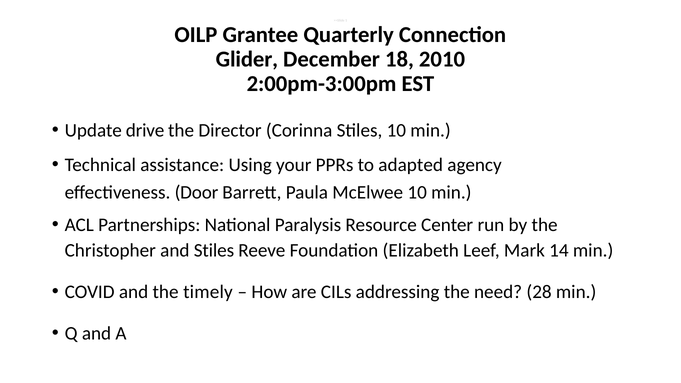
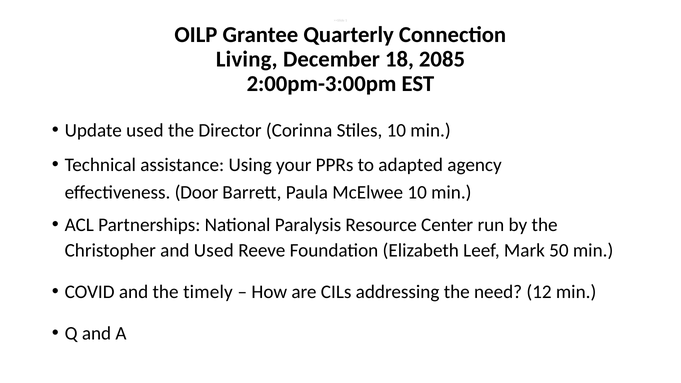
Glider: Glider -> Living
2010: 2010 -> 2085
Update drive: drive -> used
and Stiles: Stiles -> Used
14: 14 -> 50
28: 28 -> 12
